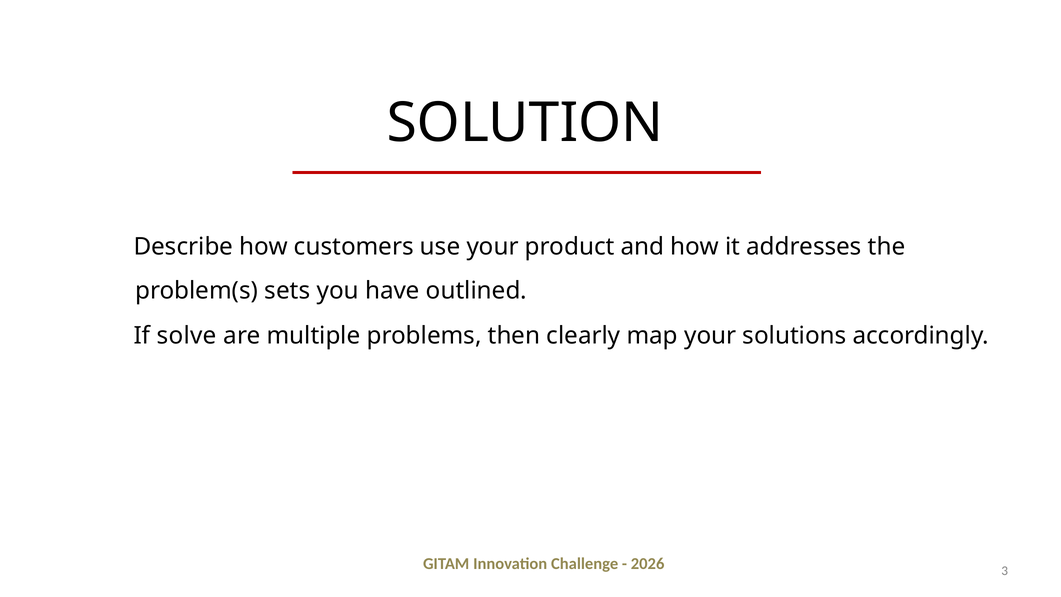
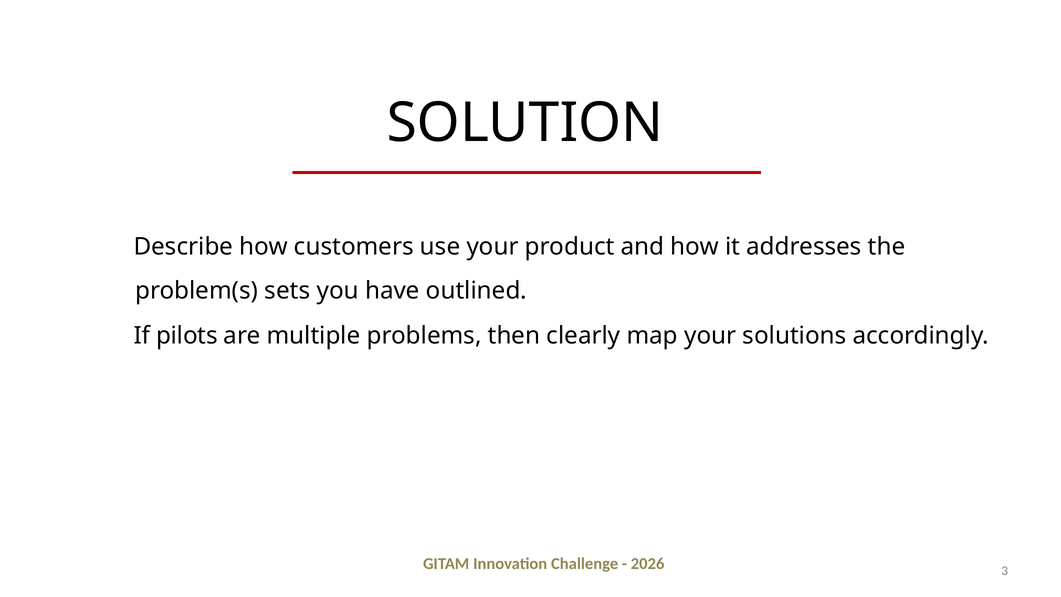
solve: solve -> pilots
